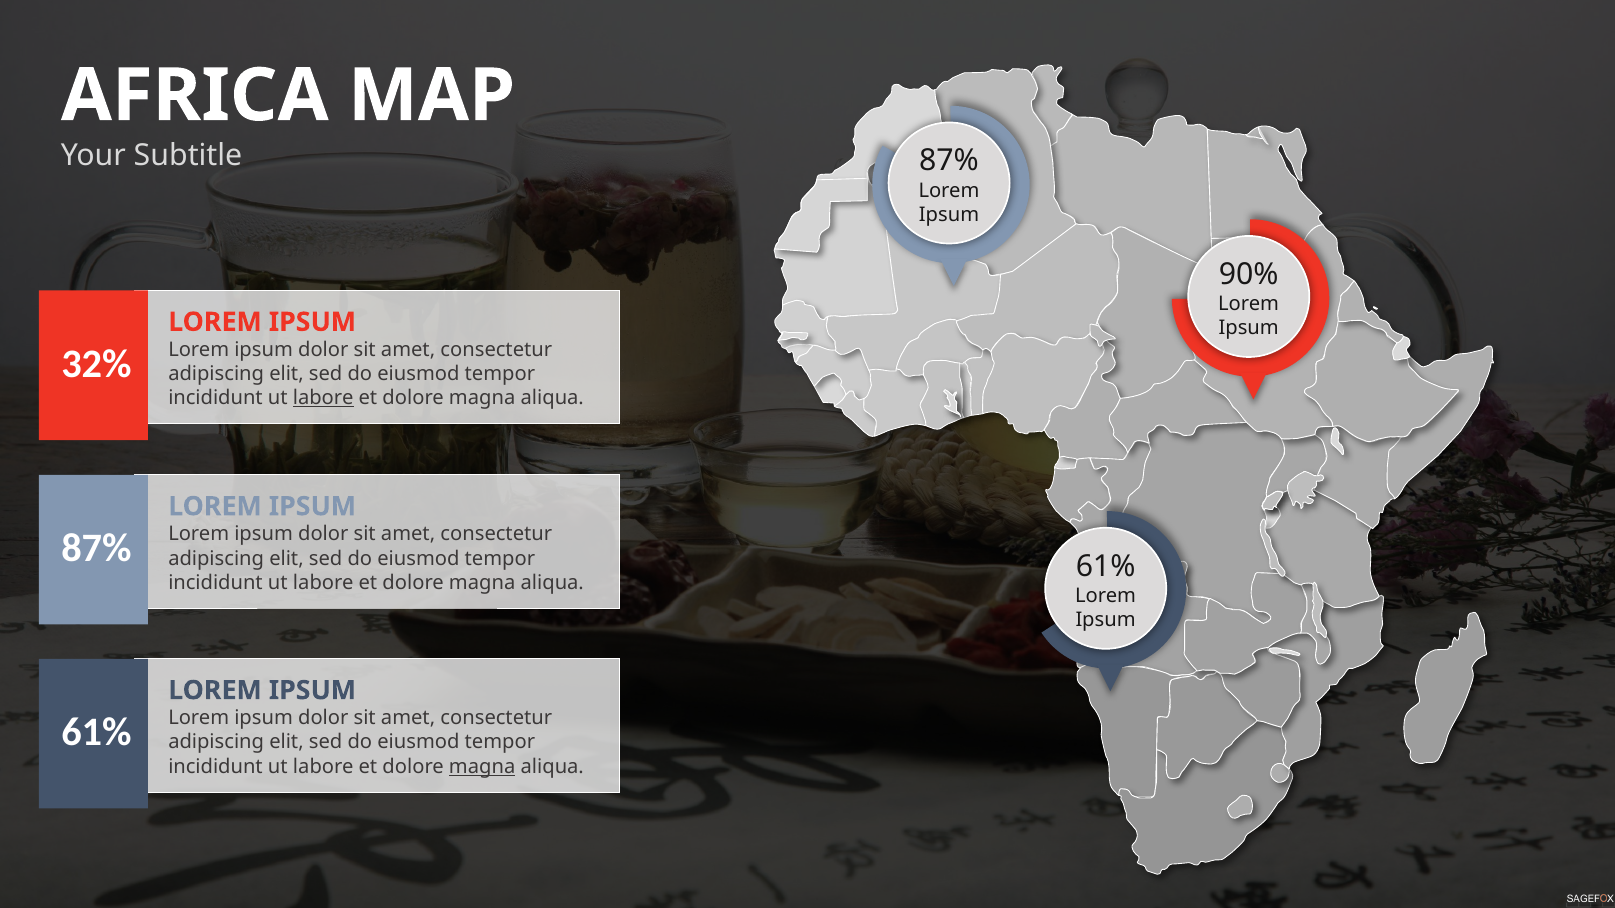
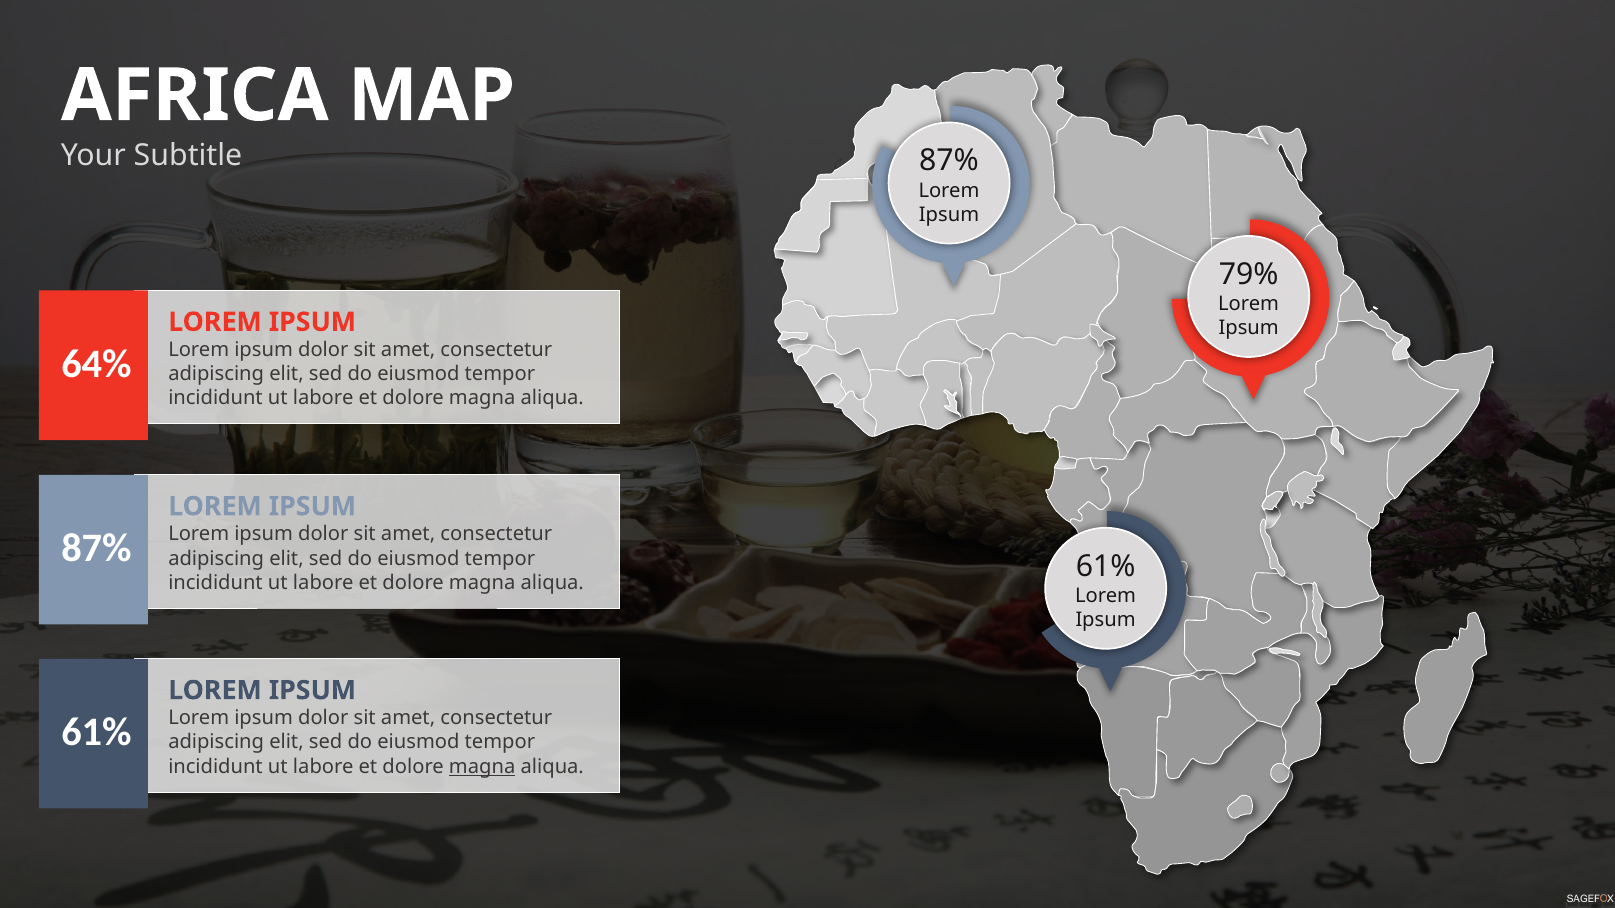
90%: 90% -> 79%
32%: 32% -> 64%
labore at (323, 398) underline: present -> none
